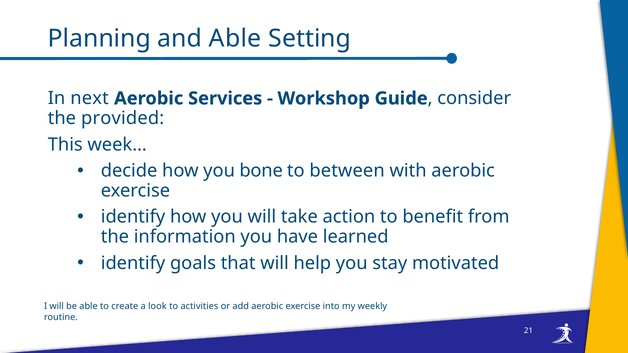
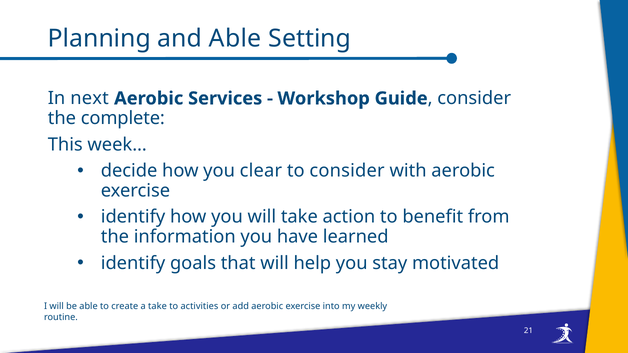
provided: provided -> complete
bone: bone -> clear
to between: between -> consider
a look: look -> take
